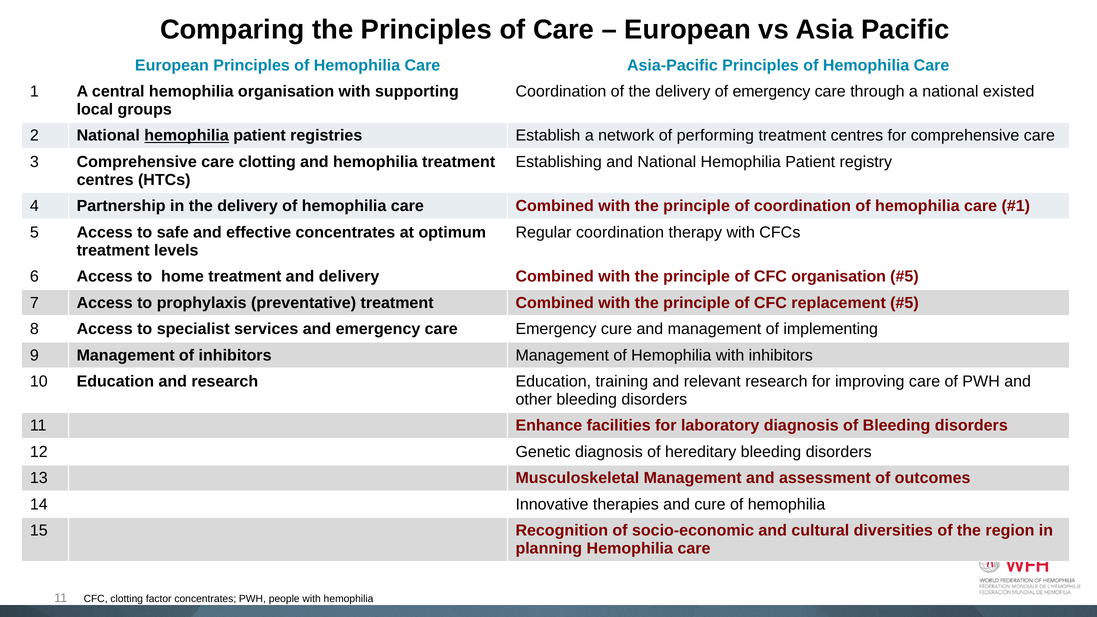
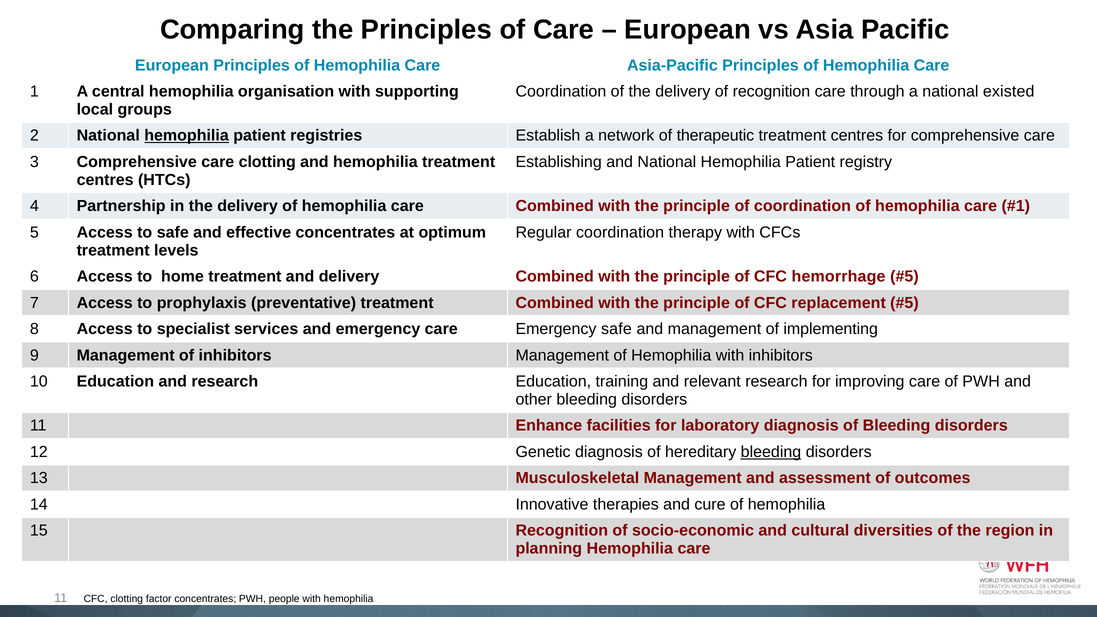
of emergency: emergency -> recognition
performing: performing -> therapeutic
CFC organisation: organisation -> hemorrhage
Emergency cure: cure -> safe
bleeding at (771, 452) underline: none -> present
